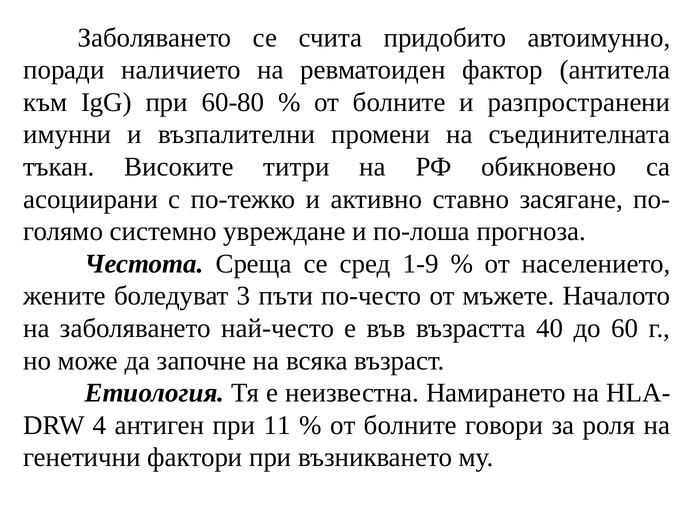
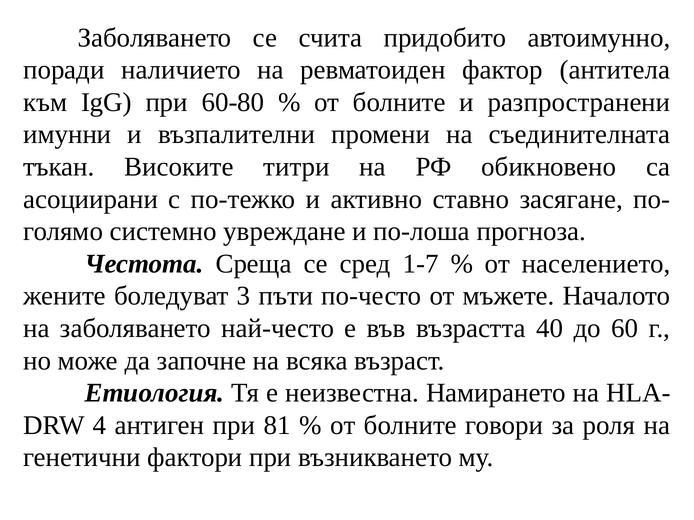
1-9: 1-9 -> 1-7
11: 11 -> 81
